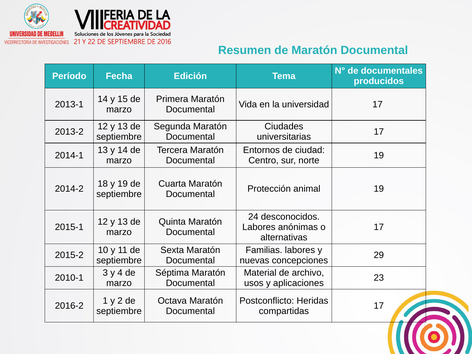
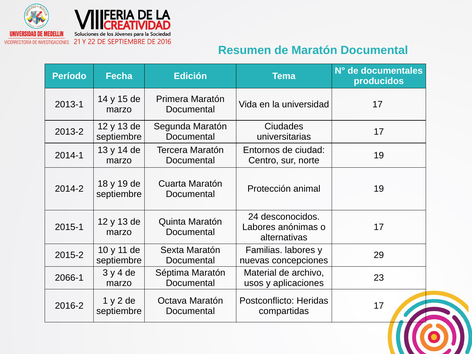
2010-1: 2010-1 -> 2066-1
